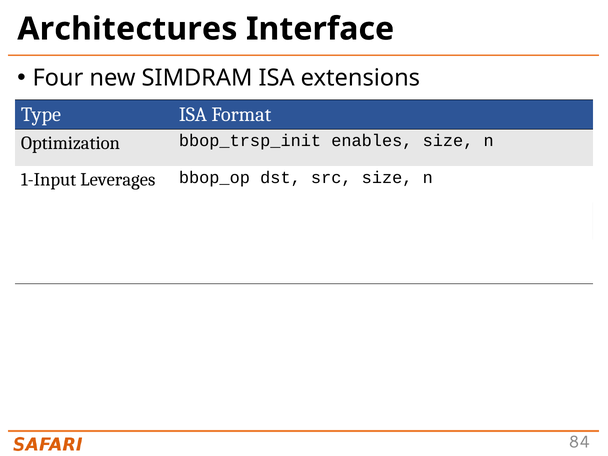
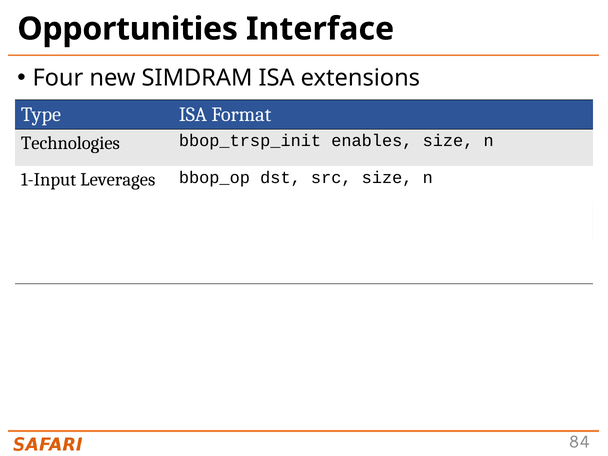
Architectures: Architectures -> Opportunities
Optimization: Optimization -> Technologies
